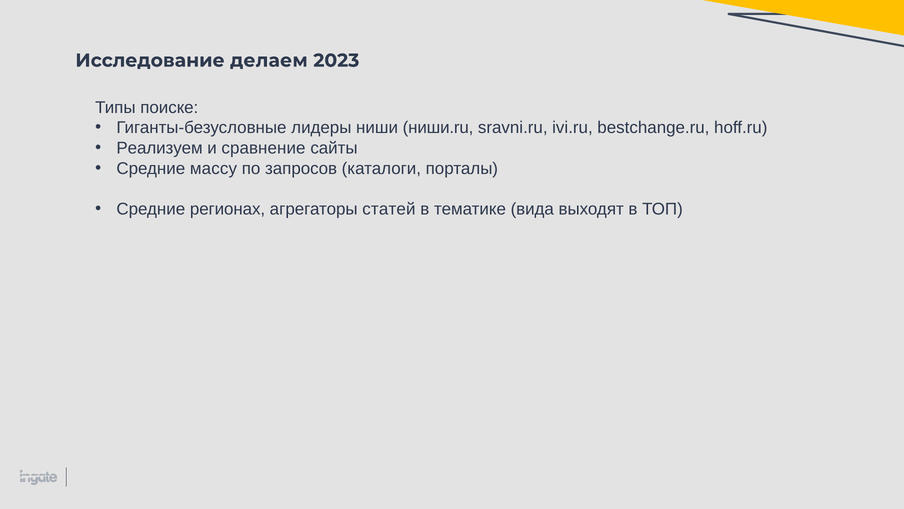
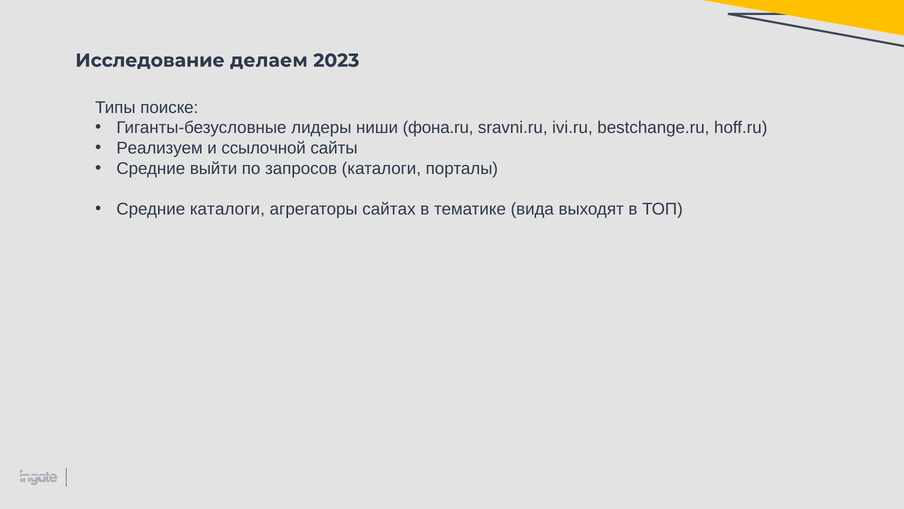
ниши.ru: ниши.ru -> фона.ru
сравнение: сравнение -> ссылочной
массу: массу -> выйти
Средние регионах: регионах -> каталоги
статей: статей -> сайтах
